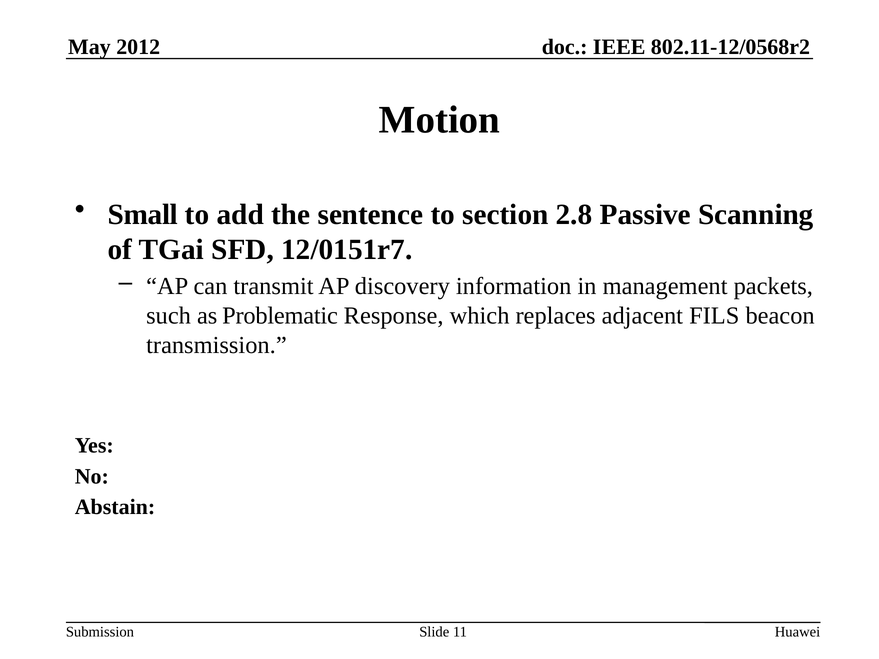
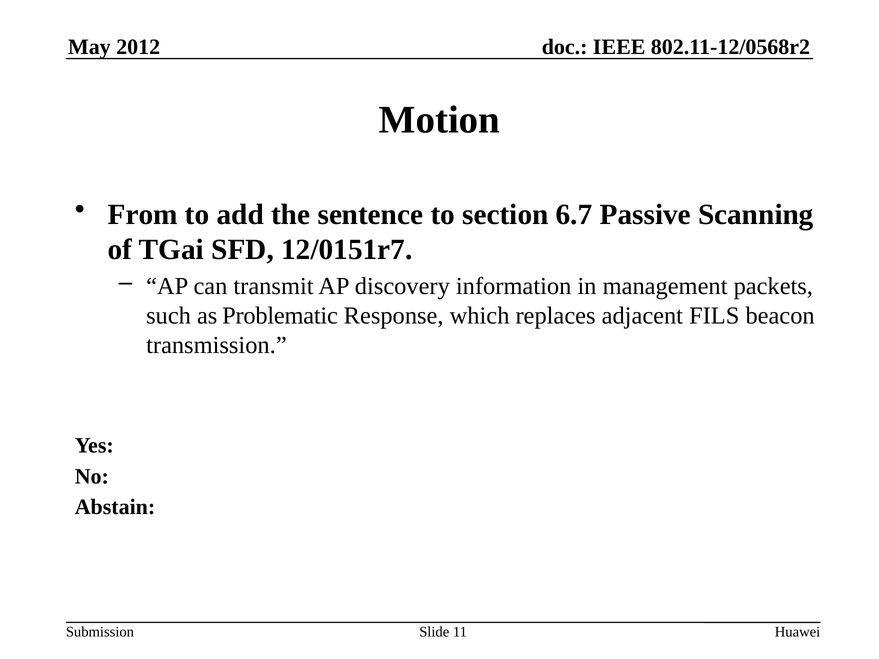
Small: Small -> From
2.8: 2.8 -> 6.7
